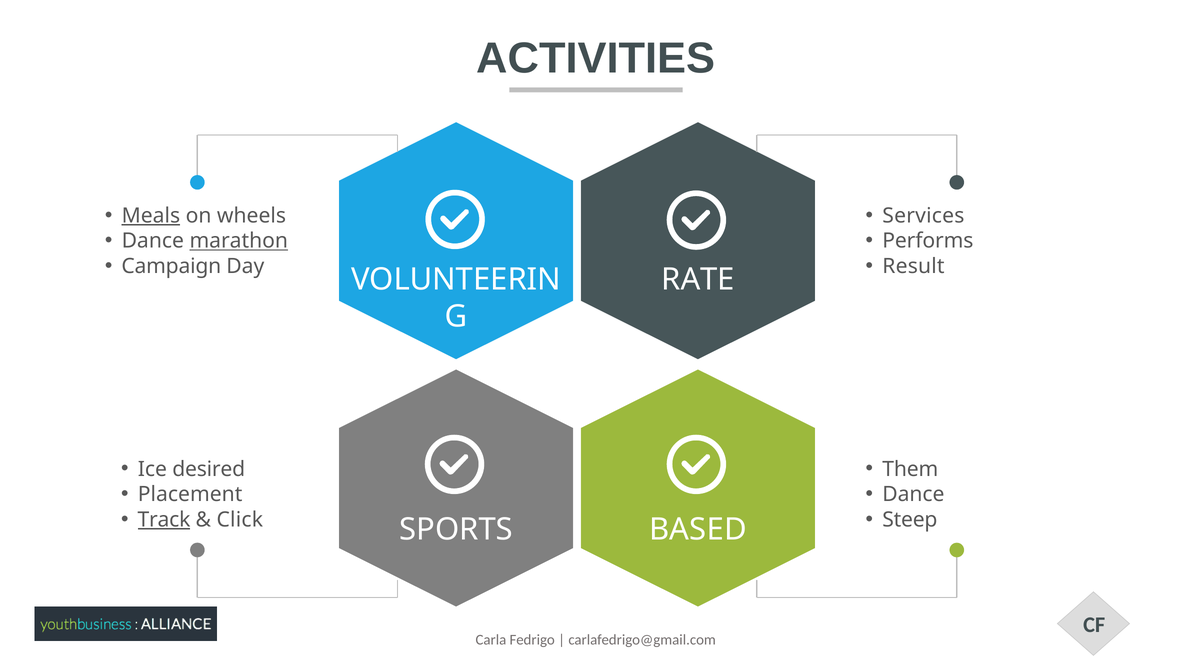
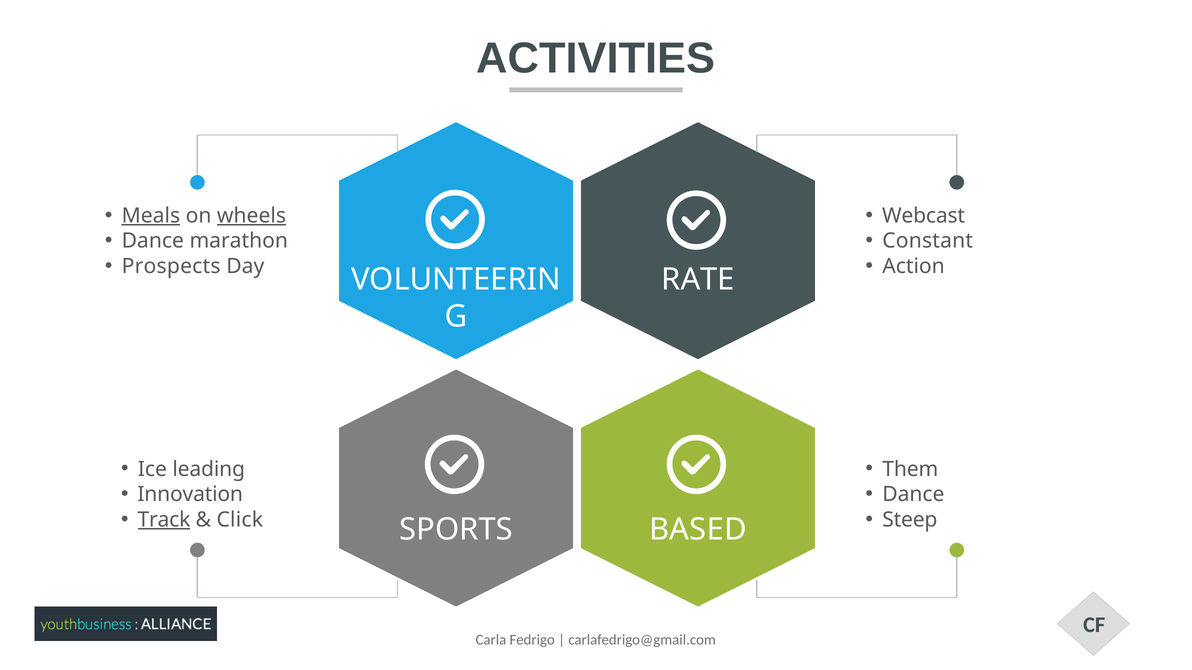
wheels underline: none -> present
Services: Services -> Webcast
marathon underline: present -> none
Performs: Performs -> Constant
Campaign: Campaign -> Prospects
Result: Result -> Action
desired: desired -> leading
Placement: Placement -> Innovation
